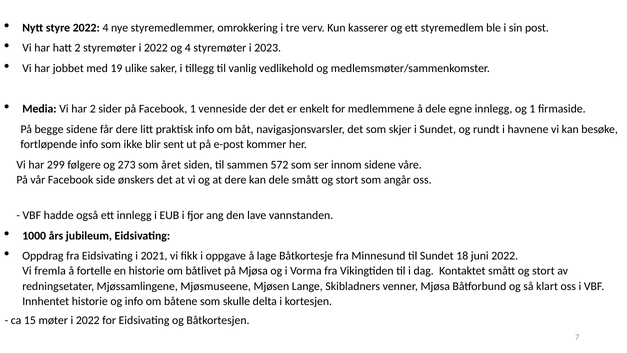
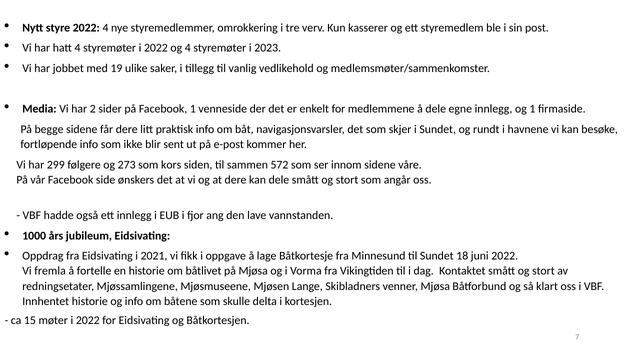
hatt 2: 2 -> 4
året: året -> kors
